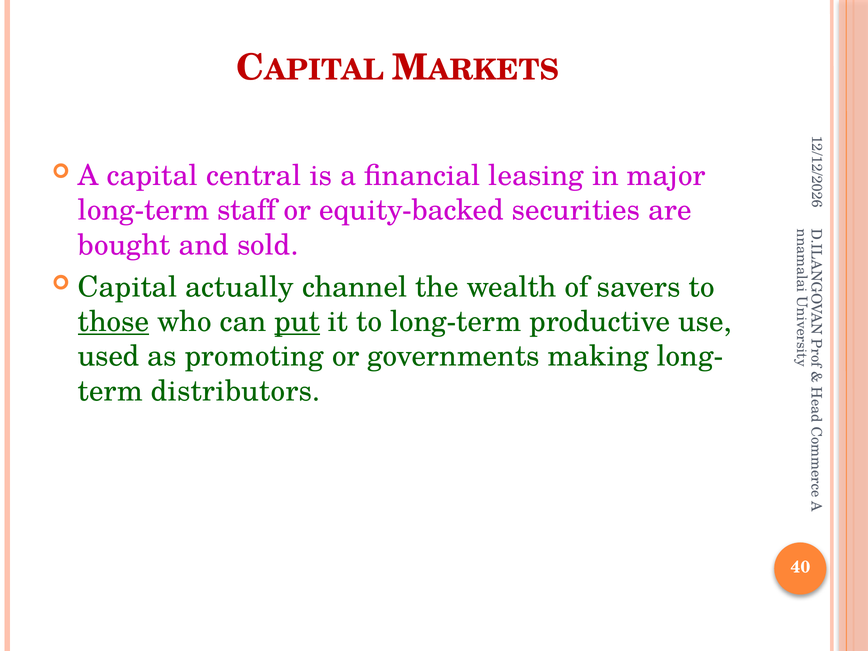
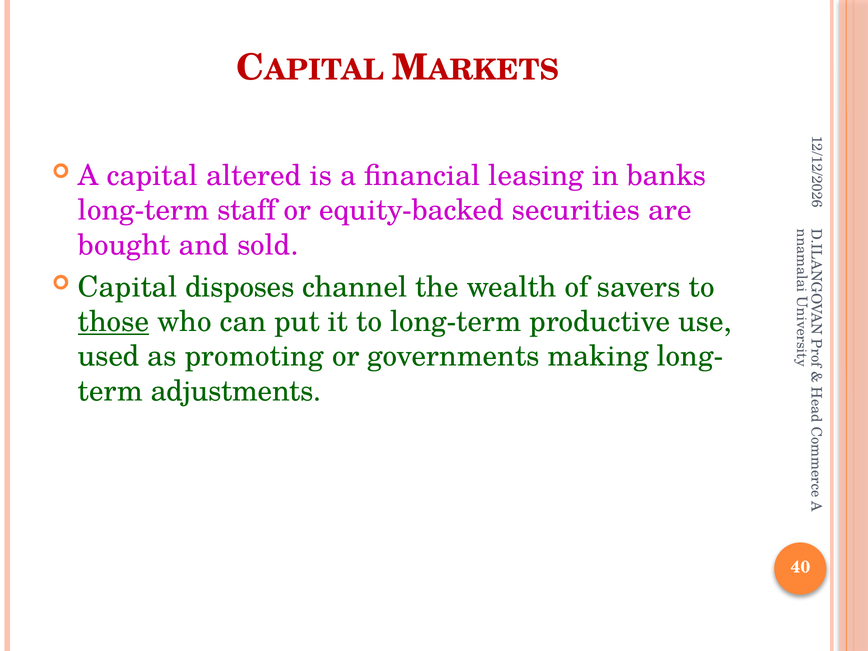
central: central -> altered
major: major -> banks
actually: actually -> disposes
put underline: present -> none
distributors: distributors -> adjustments
